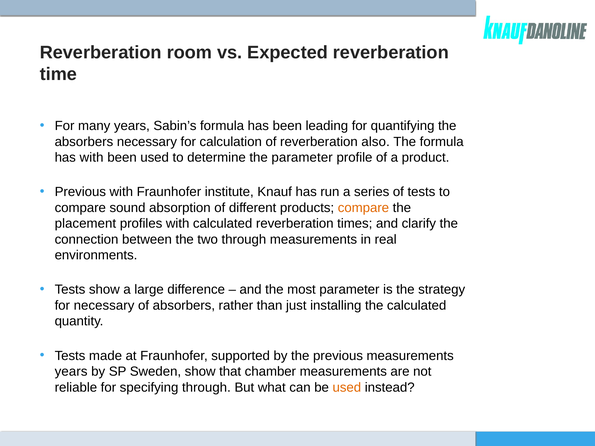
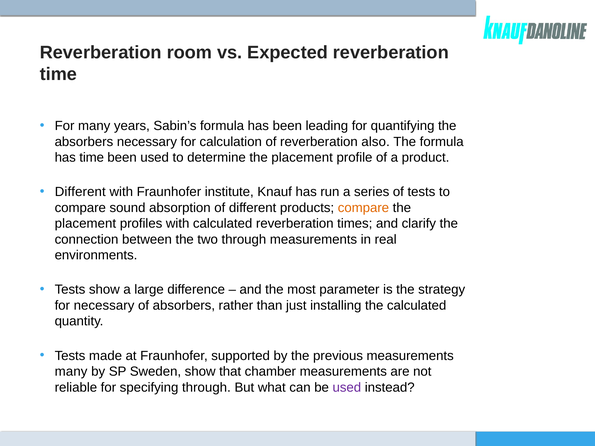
has with: with -> time
determine the parameter: parameter -> placement
Previous at (80, 192): Previous -> Different
years at (71, 372): years -> many
used at (347, 388) colour: orange -> purple
